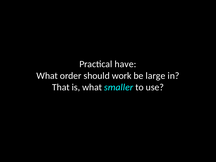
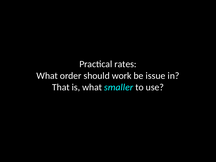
have: have -> rates
large: large -> issue
